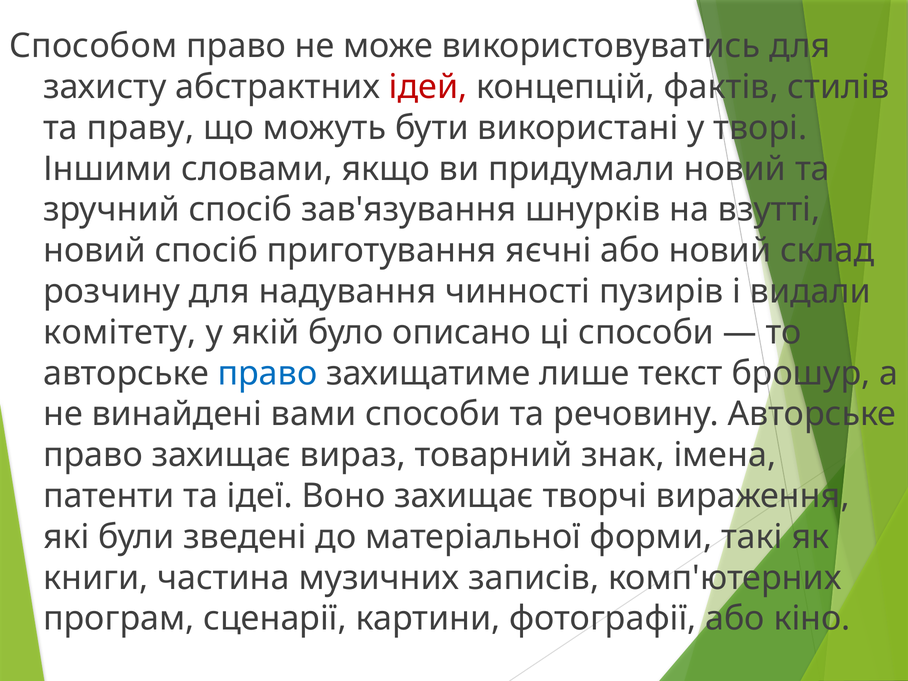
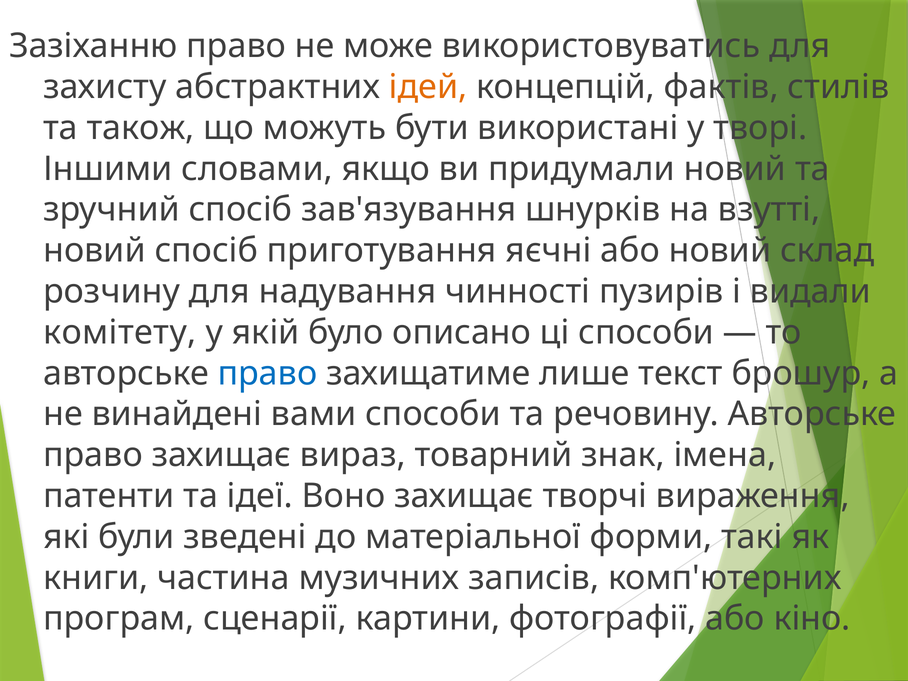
Способом: Способом -> Зазіханню
ідей colour: red -> orange
праву: праву -> також
